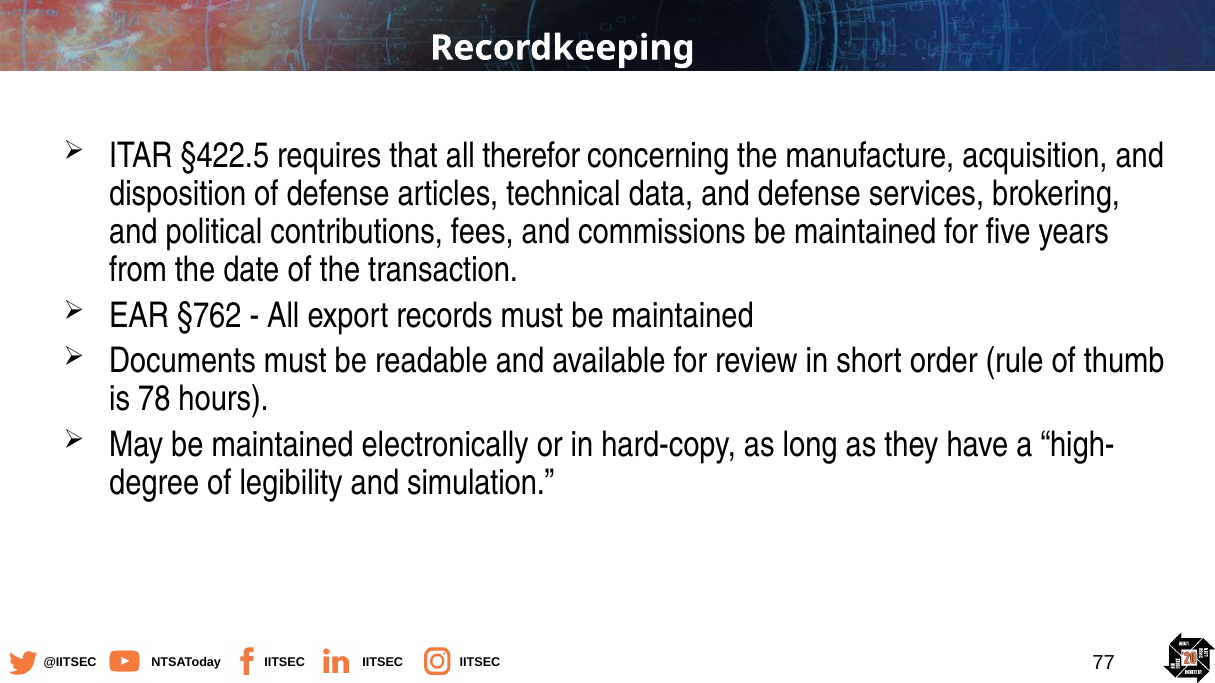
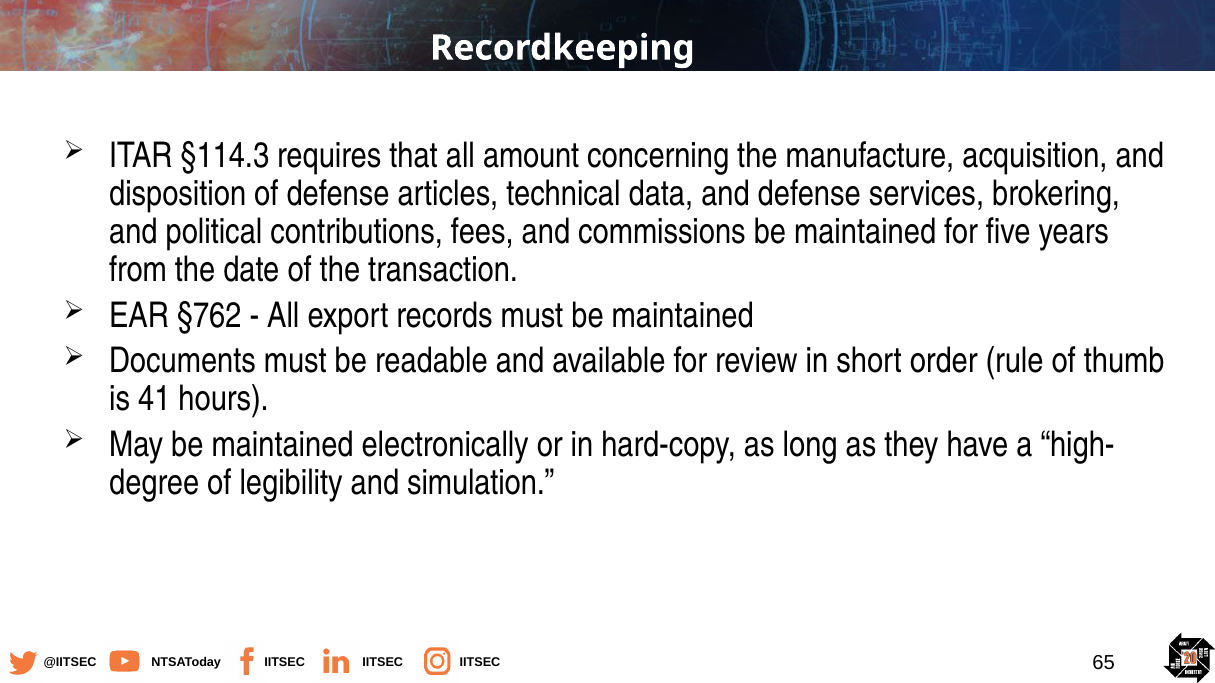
§422.5: §422.5 -> §114.3
therefor: therefor -> amount
78: 78 -> 41
77: 77 -> 65
